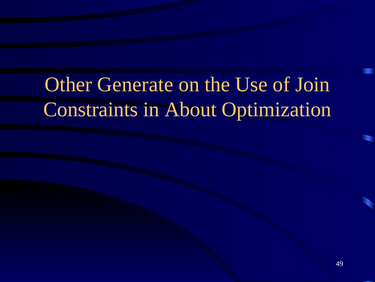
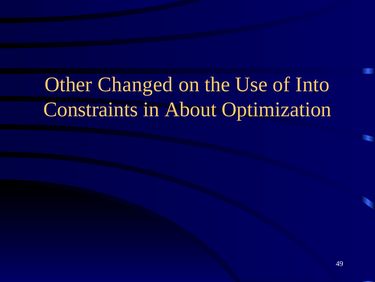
Generate: Generate -> Changed
Join: Join -> Into
